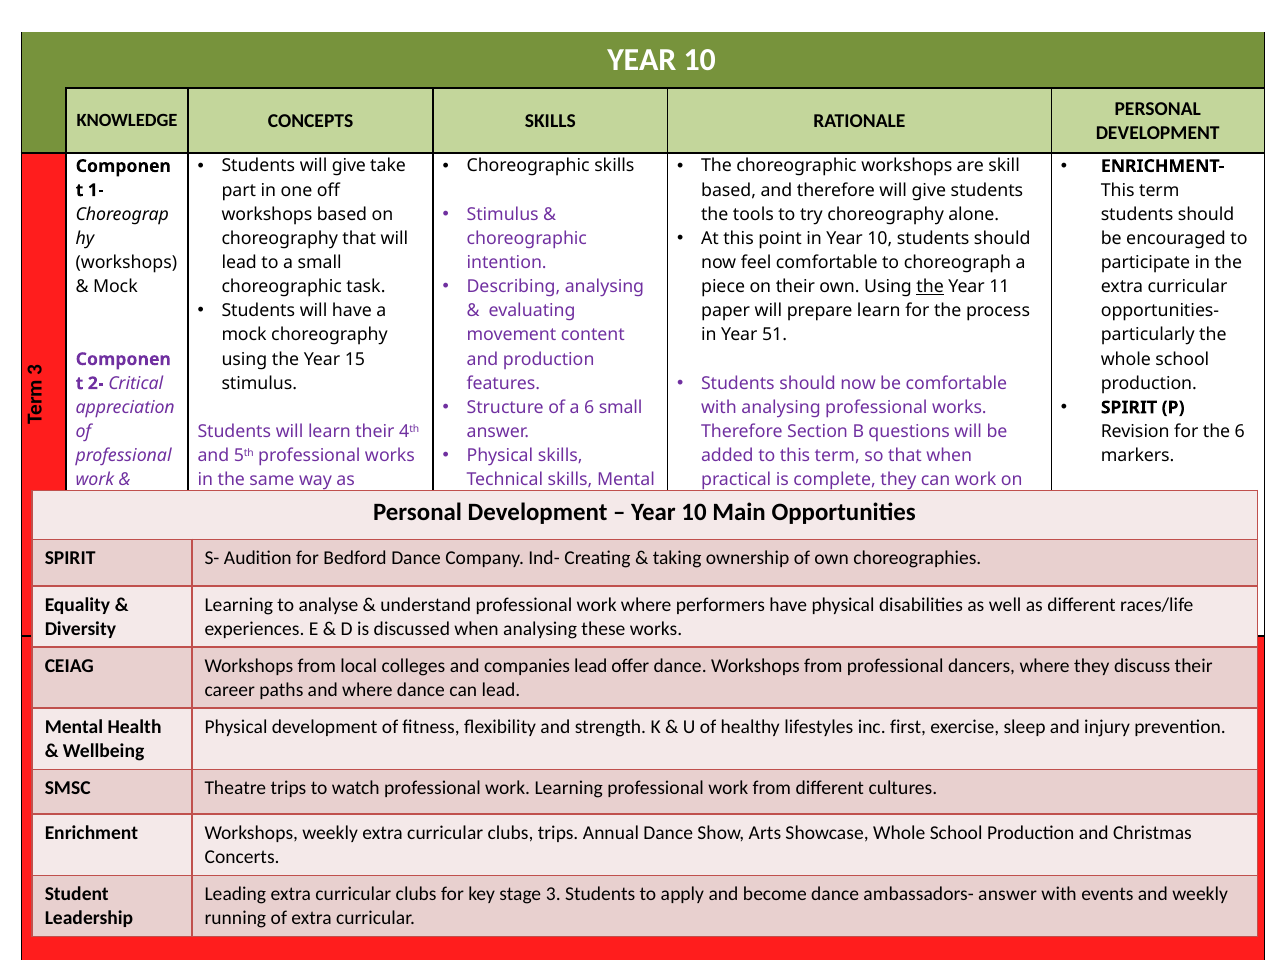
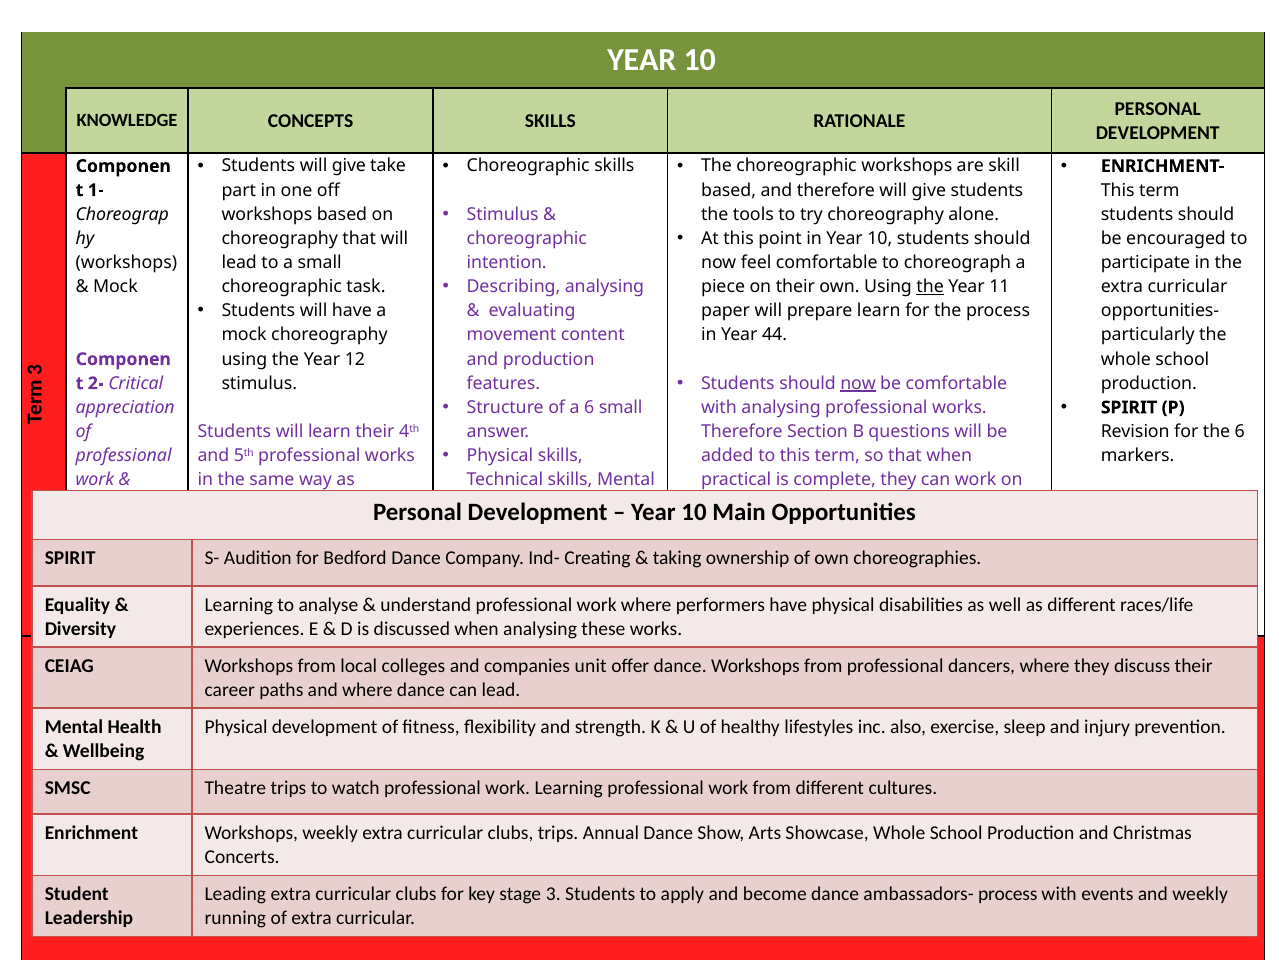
51: 51 -> 44
15: 15 -> 12
now at (858, 383) underline: none -> present
companies lead: lead -> unit
first: first -> also
ambassadors- answer: answer -> process
